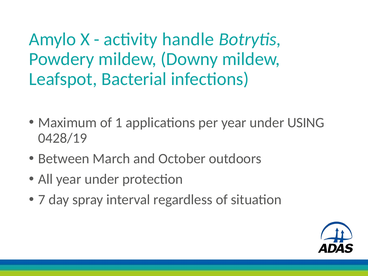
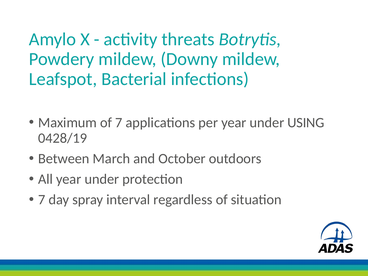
handle: handle -> threats
of 1: 1 -> 7
